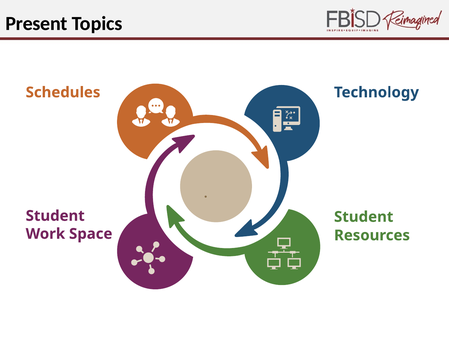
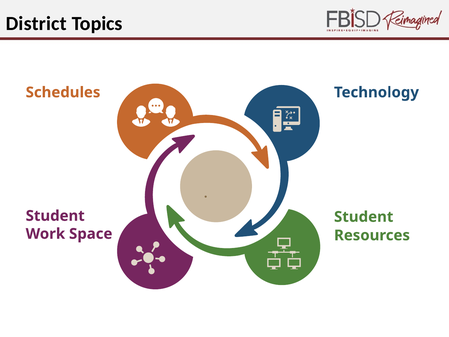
Present: Present -> District
